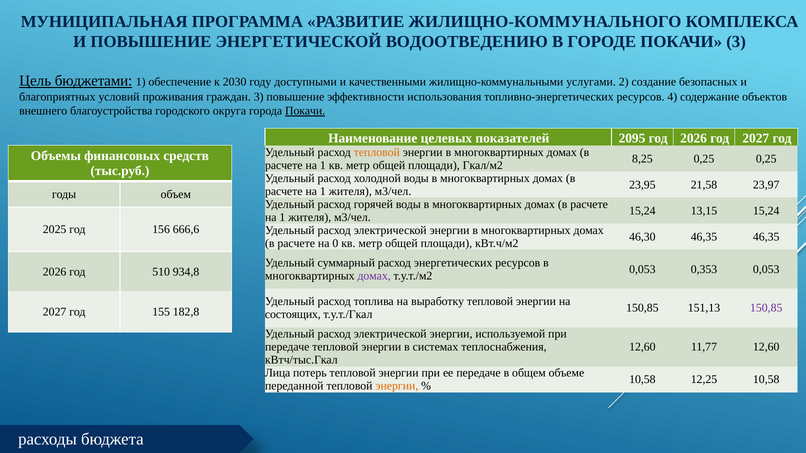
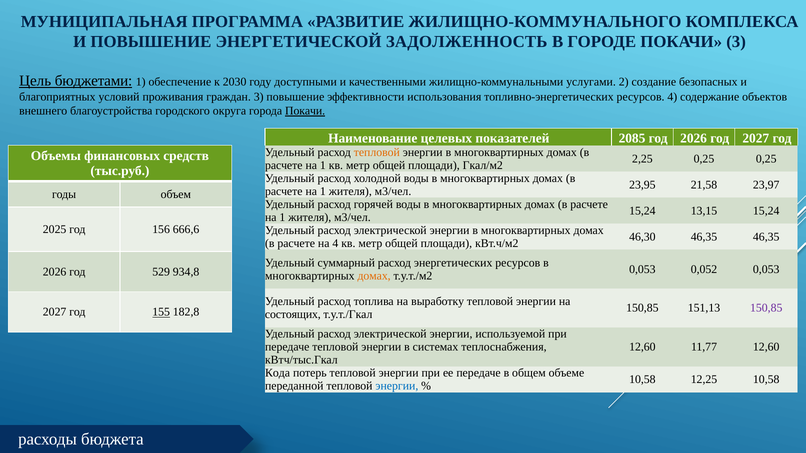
ВОДООТВЕДЕНИЮ: ВОДООТВЕДЕНИЮ -> ЗАДОЛЖЕННОСТЬ
2095: 2095 -> 2085
8,25: 8,25 -> 2,25
на 0: 0 -> 4
0,353: 0,353 -> 0,052
510: 510 -> 529
домах at (374, 276) colour: purple -> orange
155 underline: none -> present
Лица: Лица -> Кода
энергии at (397, 386) colour: orange -> blue
